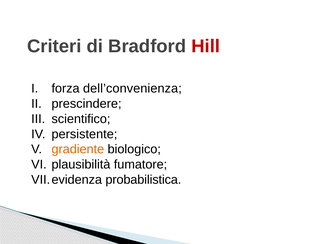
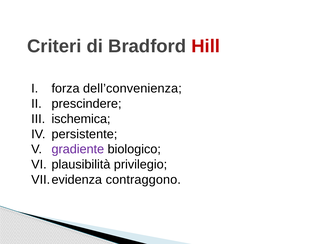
scientifico: scientifico -> ischemica
gradiente colour: orange -> purple
fumatore: fumatore -> privilegio
probabilistica: probabilistica -> contraggono
